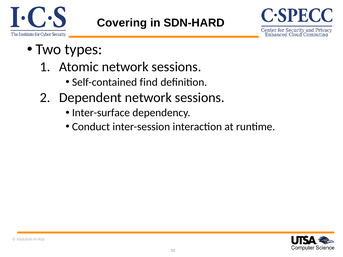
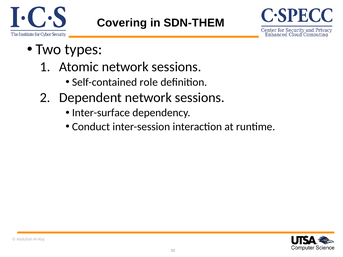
SDN-HARD: SDN-HARD -> SDN-THEM
find: find -> role
